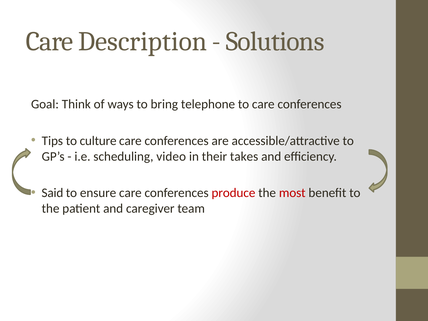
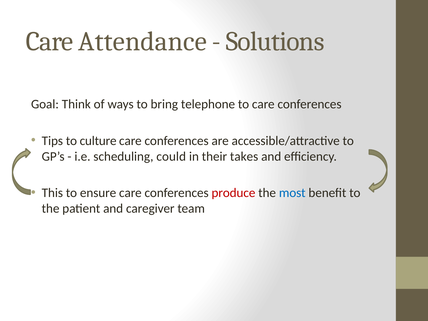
Description: Description -> Attendance
video: video -> could
Said: Said -> This
most colour: red -> blue
